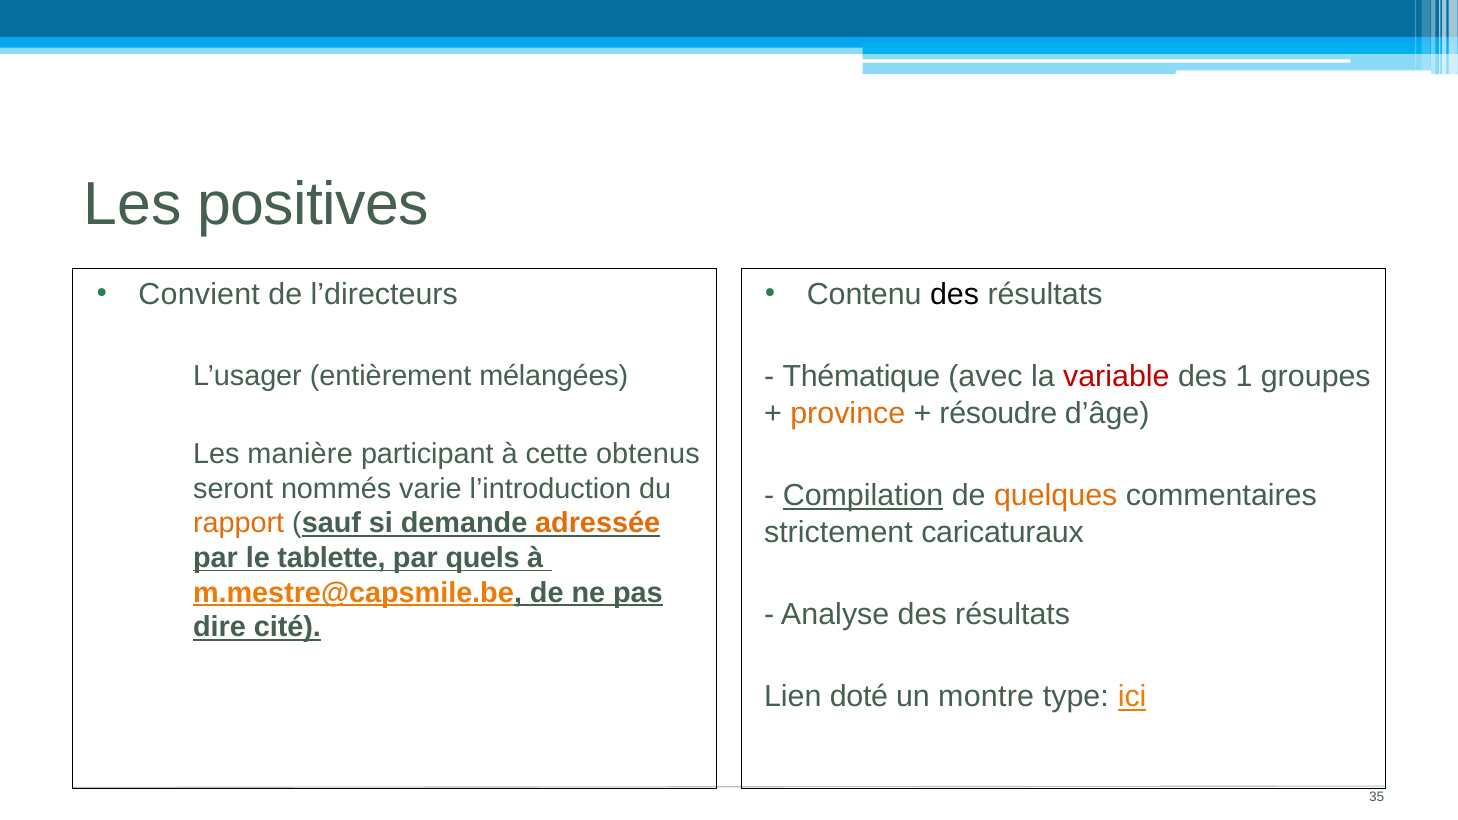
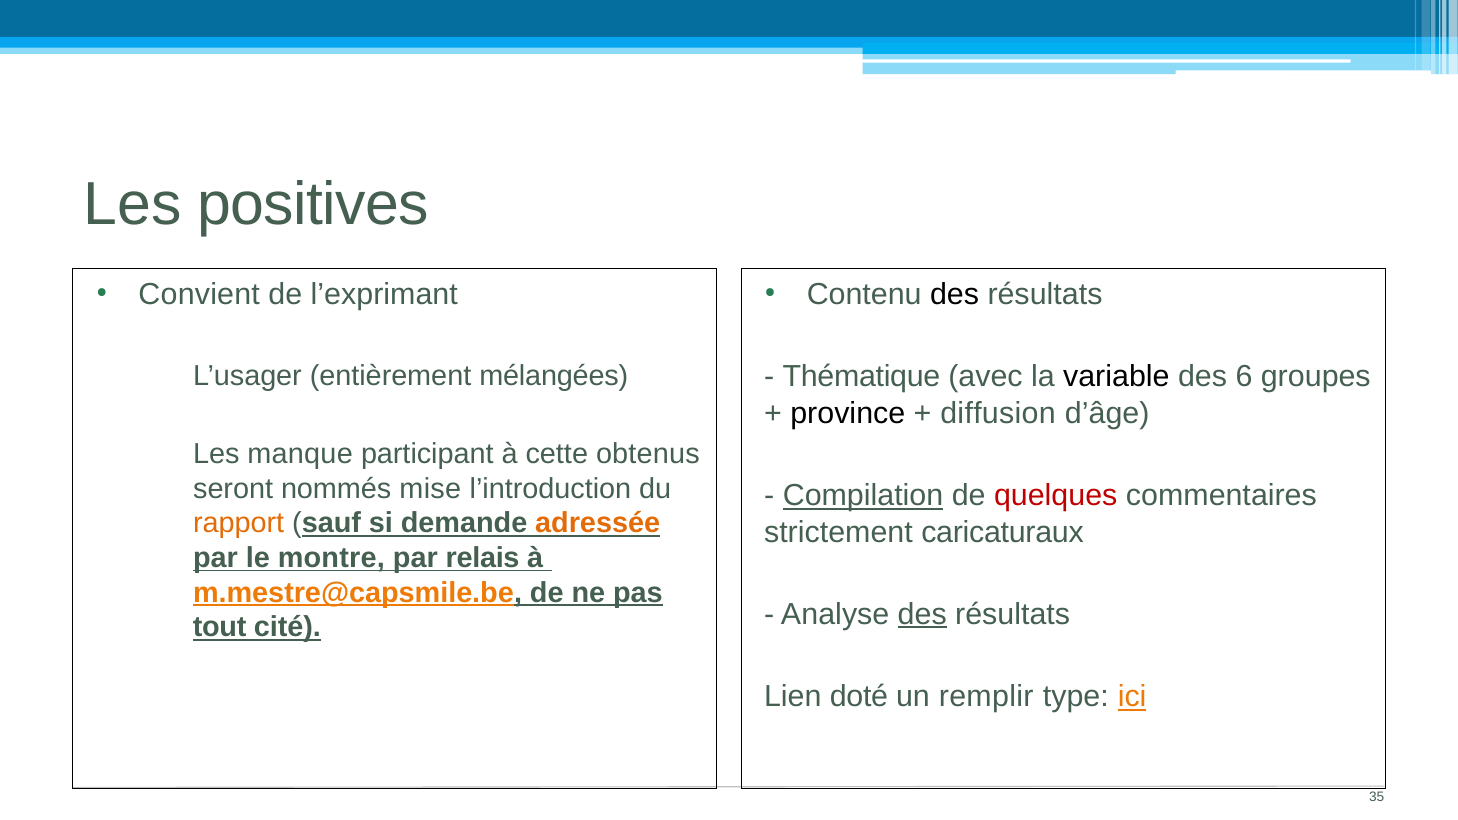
l’directeurs: l’directeurs -> l’exprimant
variable colour: red -> black
1: 1 -> 6
province colour: orange -> black
résoudre: résoudre -> diffusion
manière: manière -> manque
varie: varie -> mise
quelques colour: orange -> red
tablette: tablette -> montre
quels: quels -> relais
des at (922, 614) underline: none -> present
dire: dire -> tout
montre: montre -> remplir
